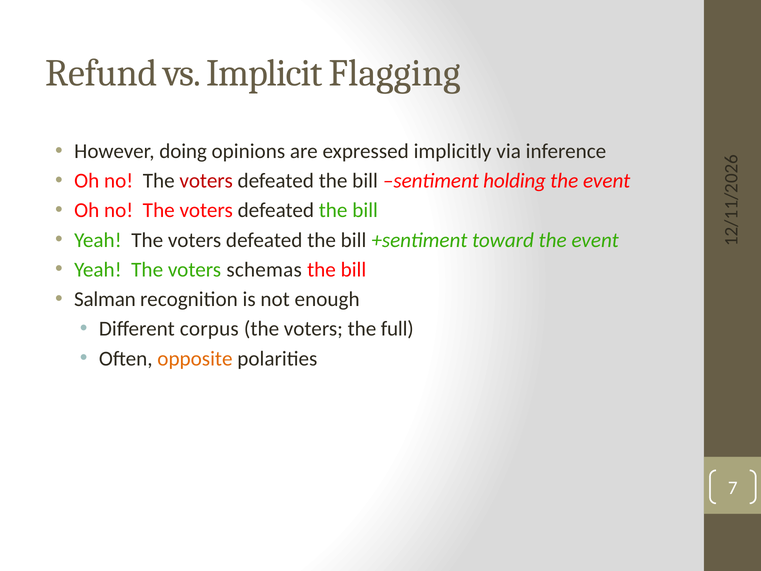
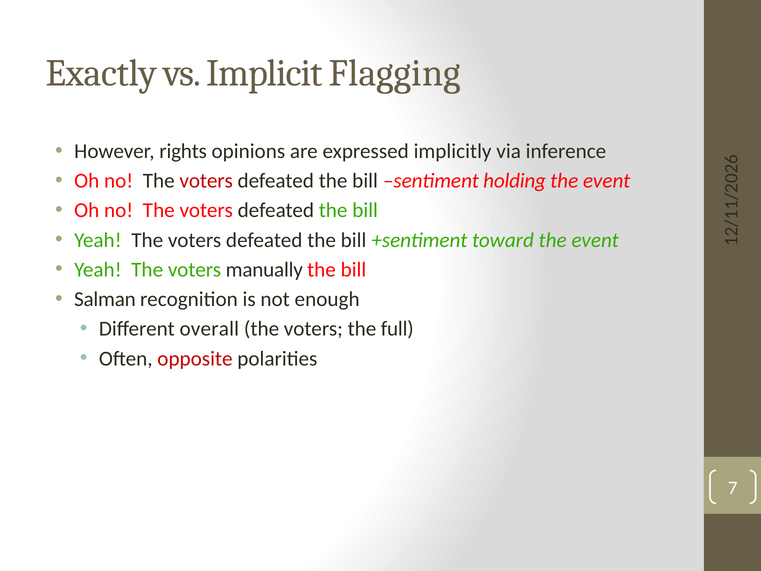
Refund: Refund -> Exactly
doing: doing -> rights
schemas: schemas -> manually
corpus: corpus -> overall
opposite colour: orange -> red
